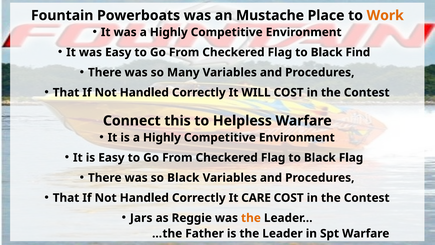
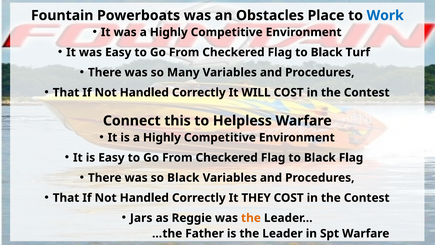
Mustache: Mustache -> Obstacles
Work colour: orange -> blue
Find: Find -> Turf
CARE: CARE -> THEY
